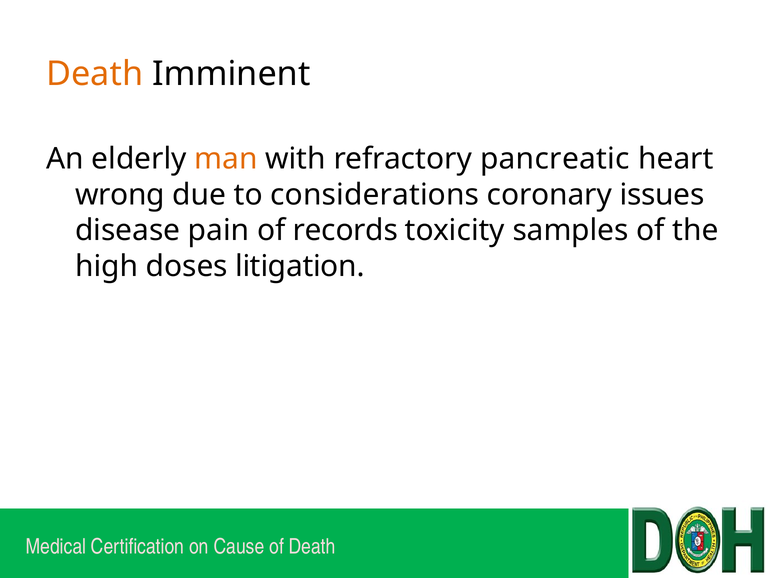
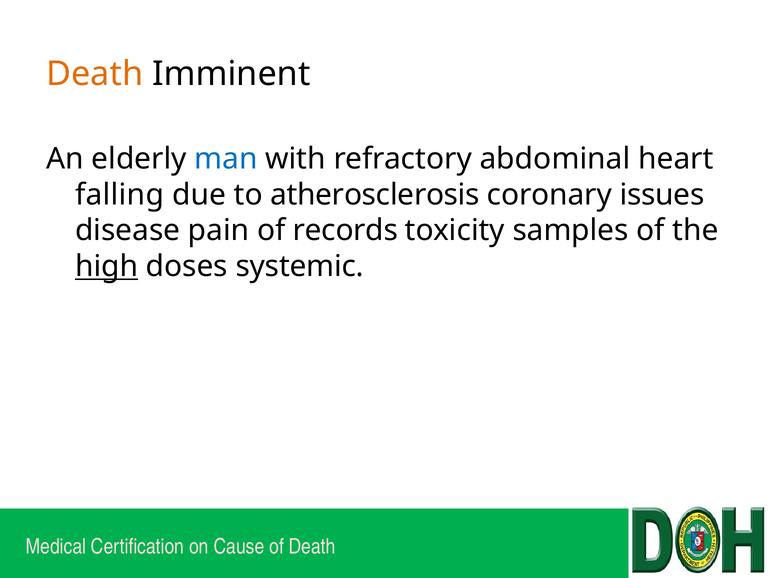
man colour: orange -> blue
pancreatic: pancreatic -> abdominal
wrong: wrong -> falling
considerations: considerations -> atherosclerosis
high underline: none -> present
litigation: litigation -> systemic
